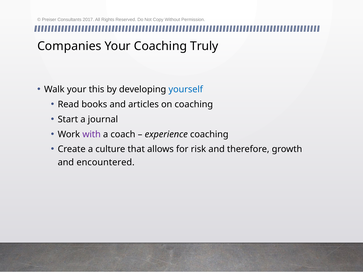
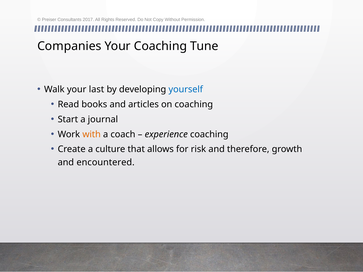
Truly: Truly -> Tune
this: this -> last
with colour: purple -> orange
